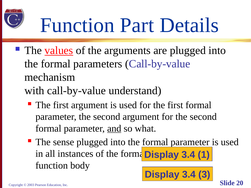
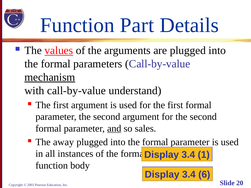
mechanism underline: none -> present
what: what -> sales
sense: sense -> away
3: 3 -> 6
